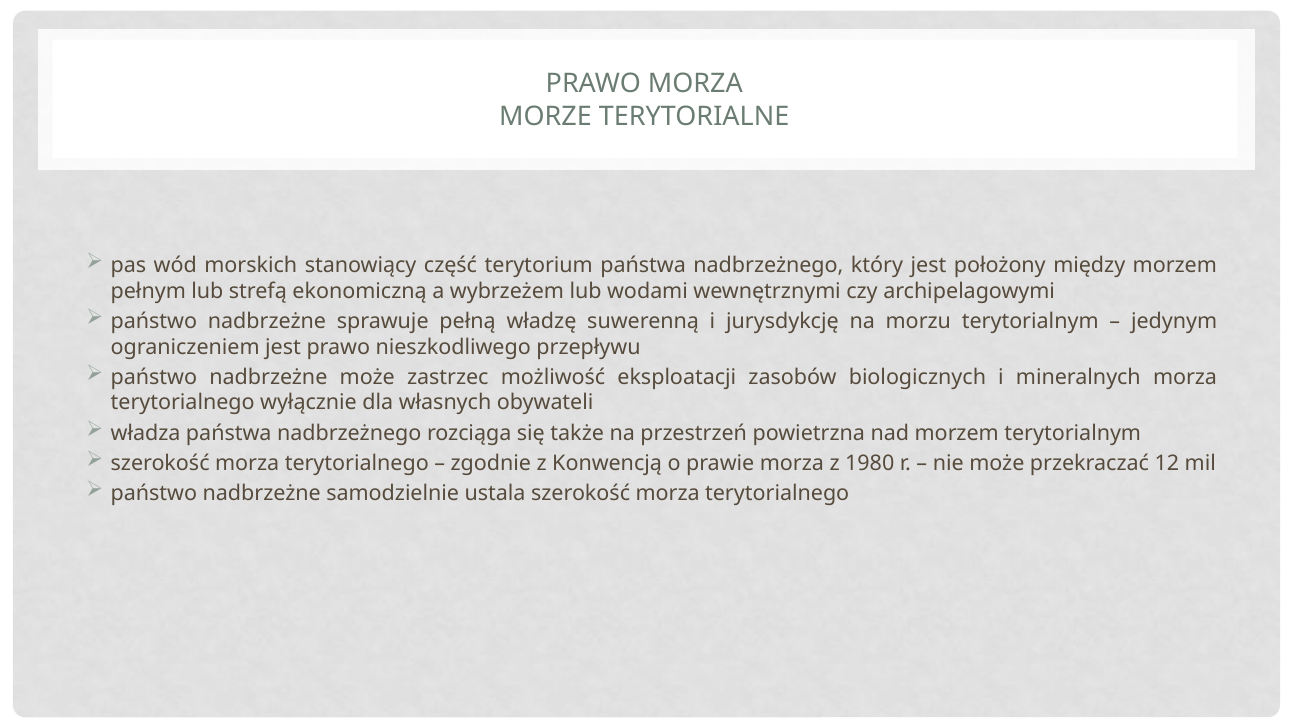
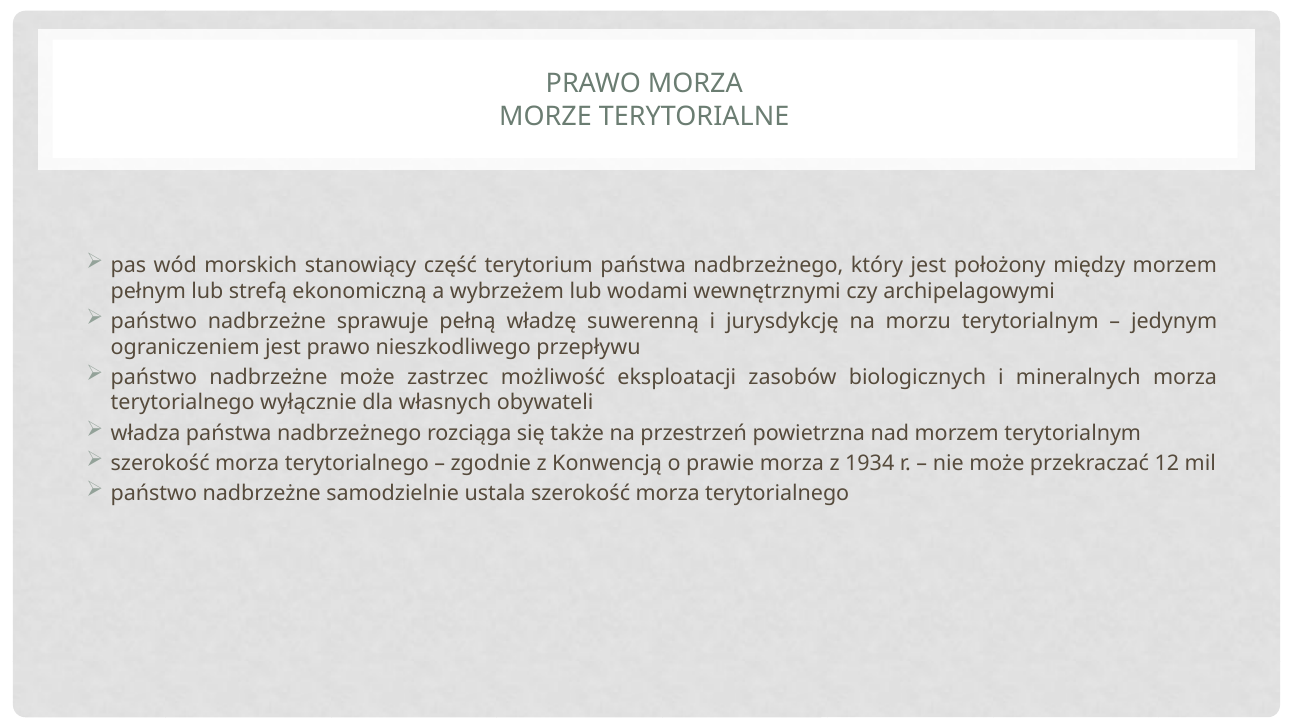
1980: 1980 -> 1934
